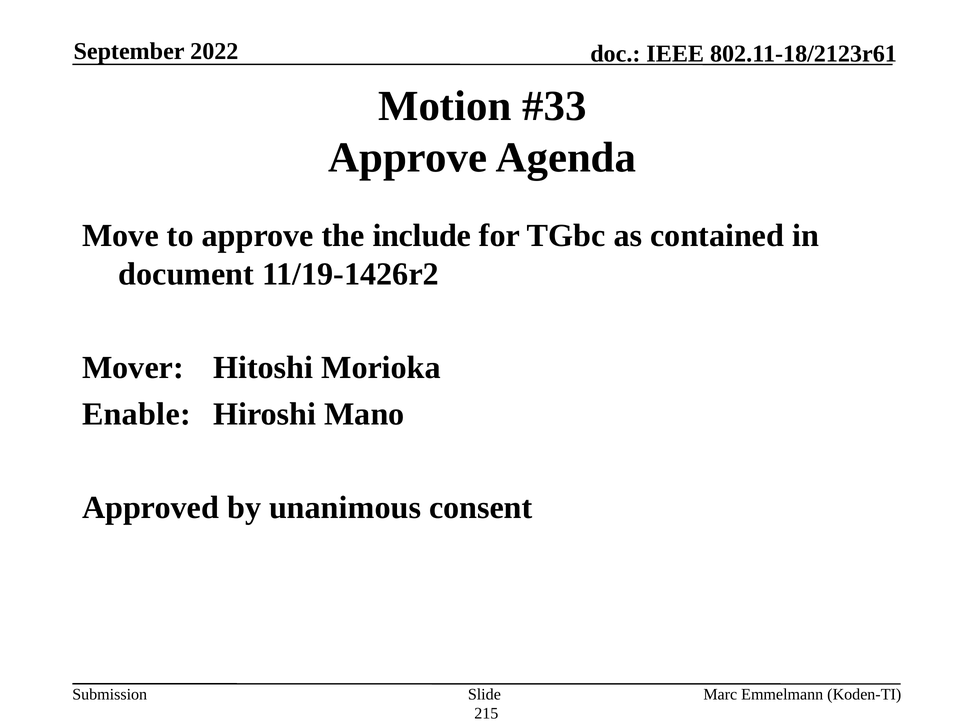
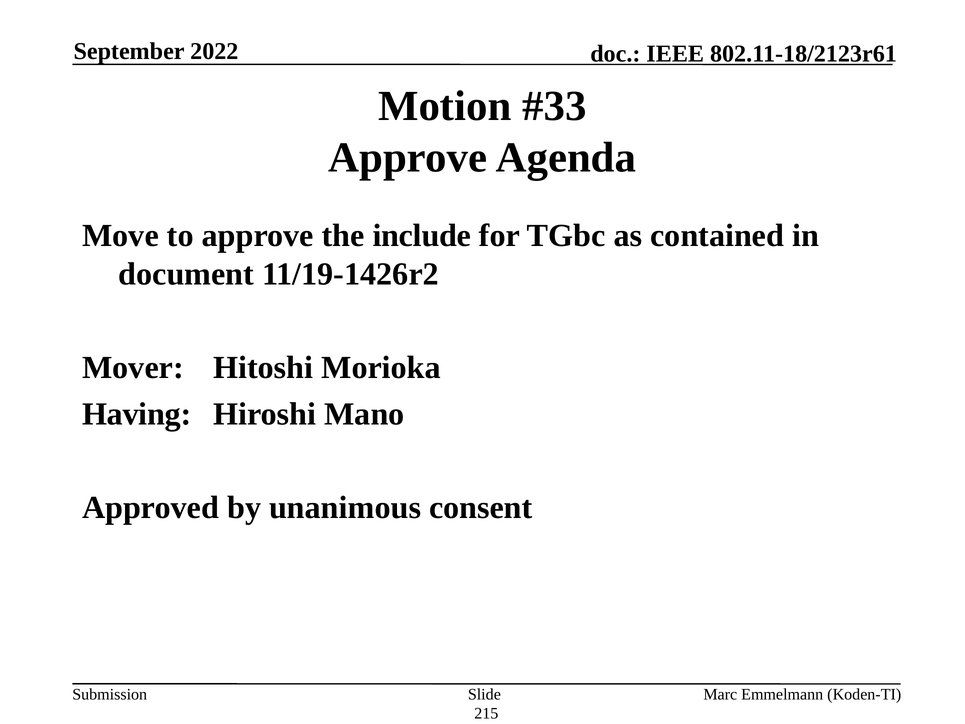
Enable: Enable -> Having
